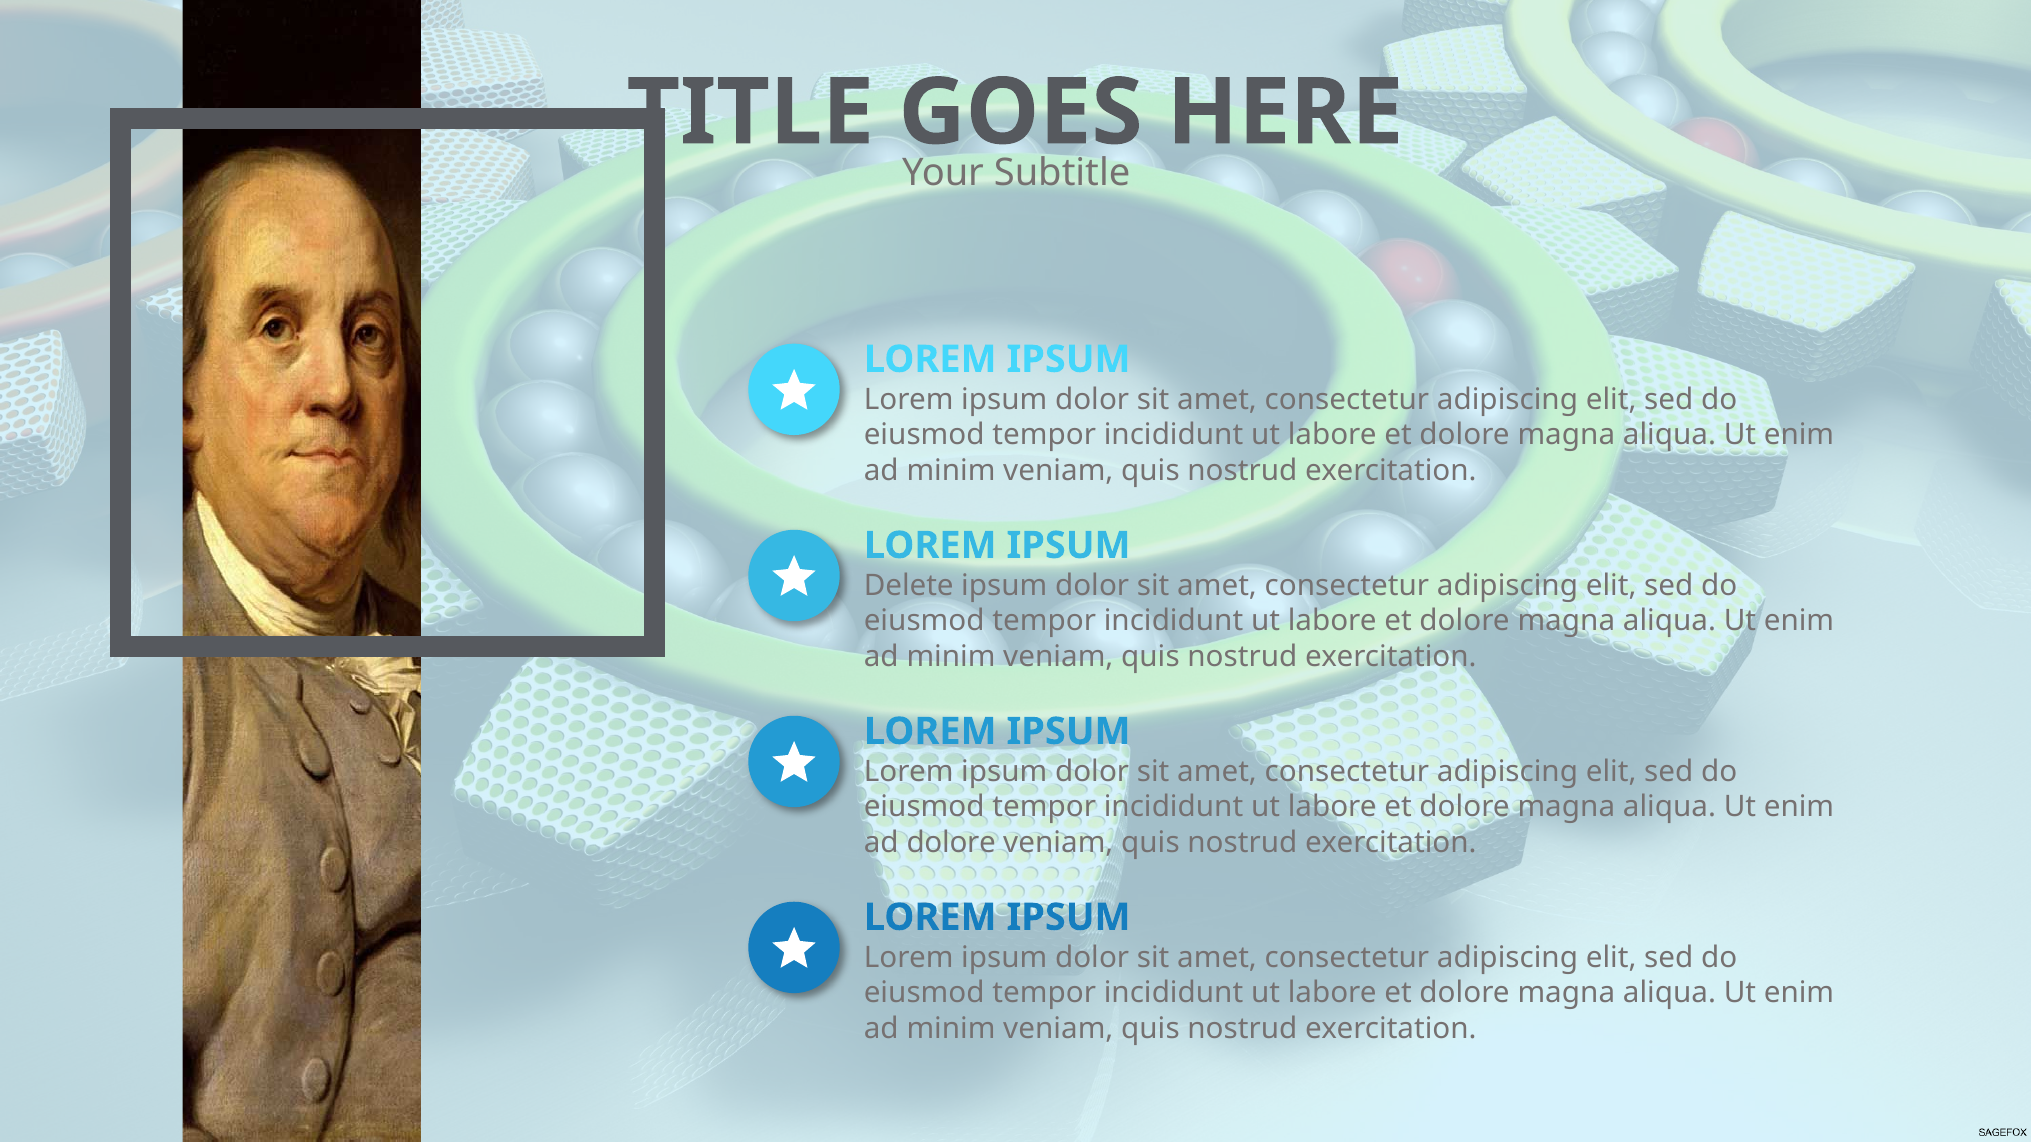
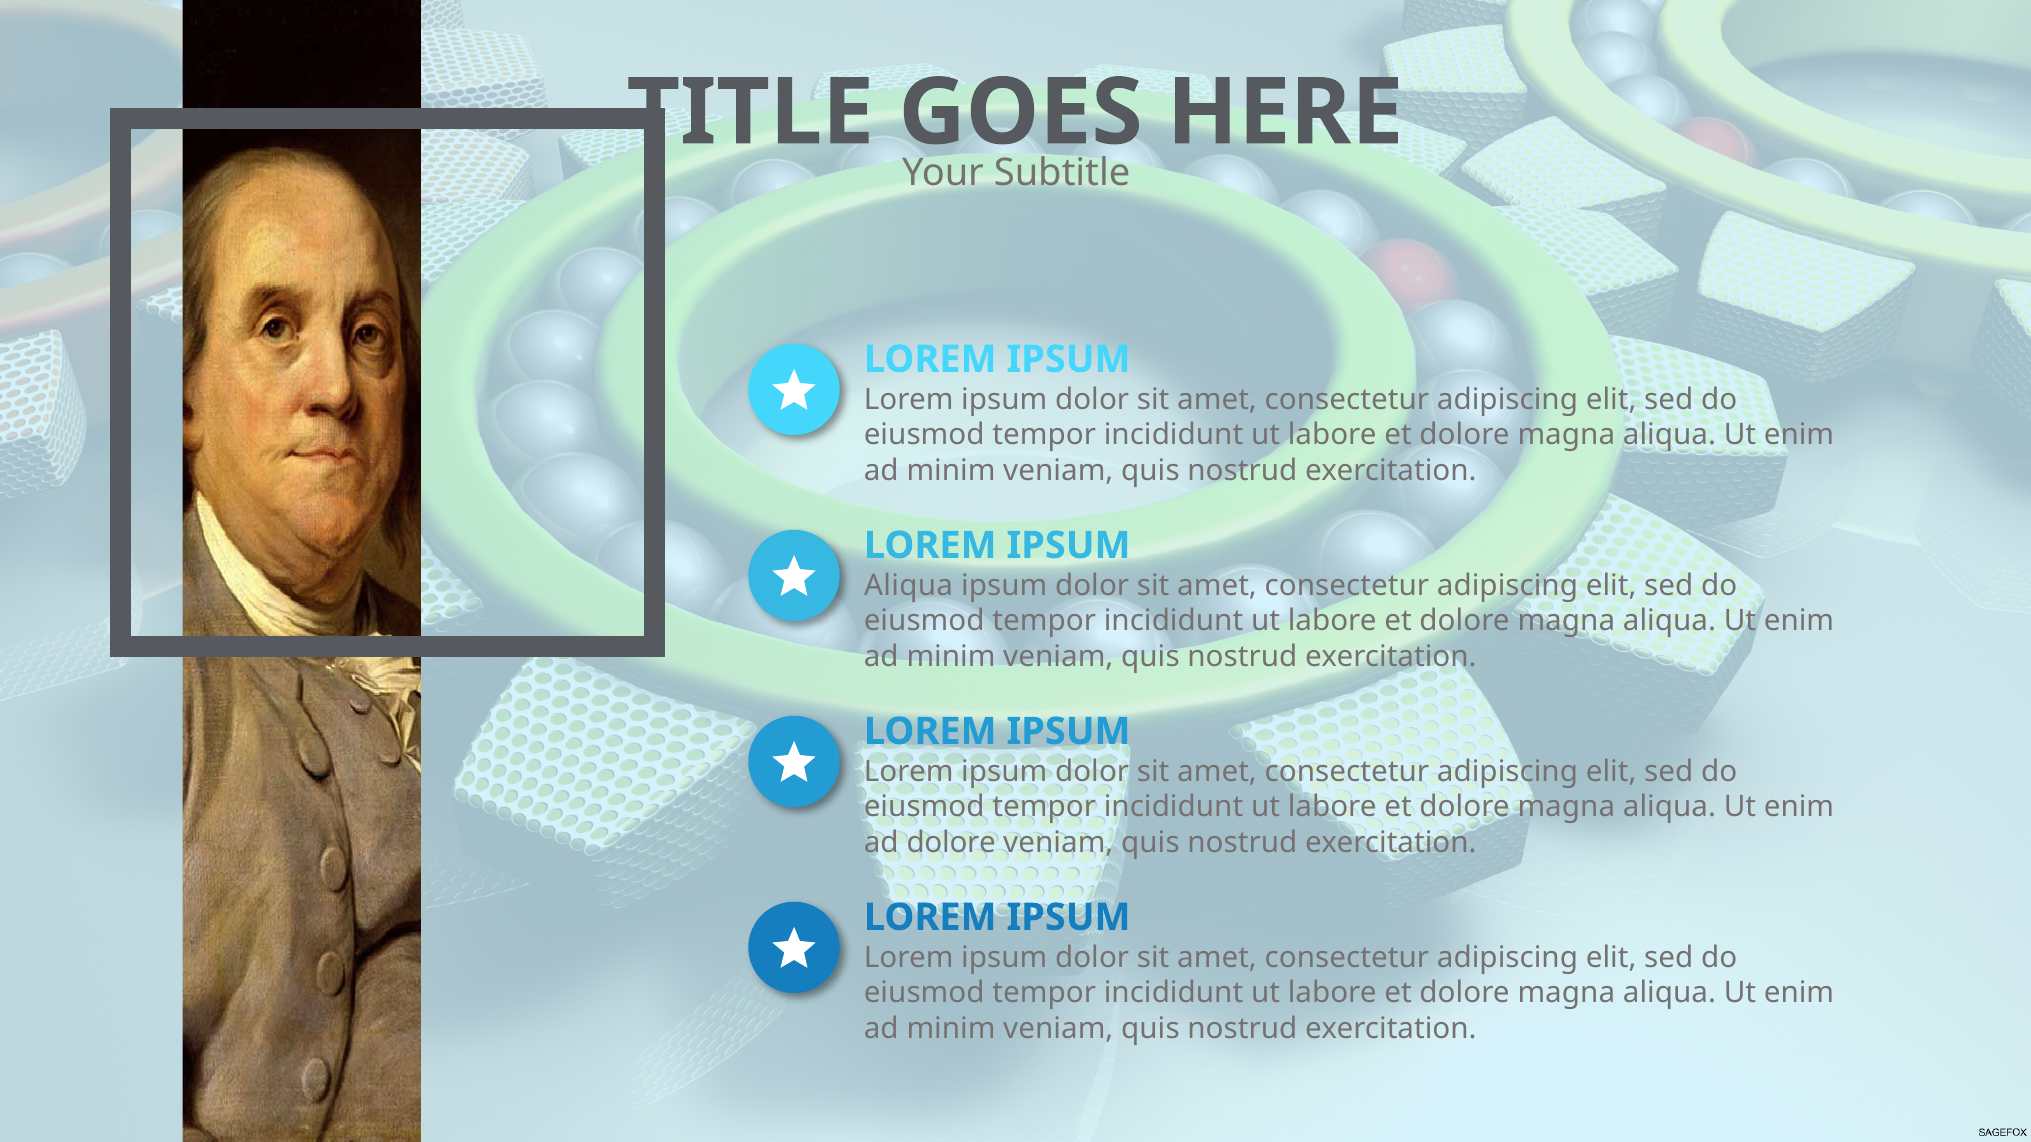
Delete at (909, 586): Delete -> Aliqua
